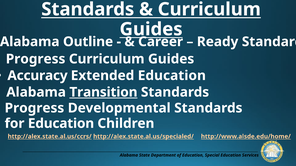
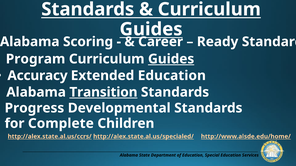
Outline: Outline -> Scoring
Progress at (36, 59): Progress -> Program
Guides at (171, 59) underline: none -> present
for Education: Education -> Complete
